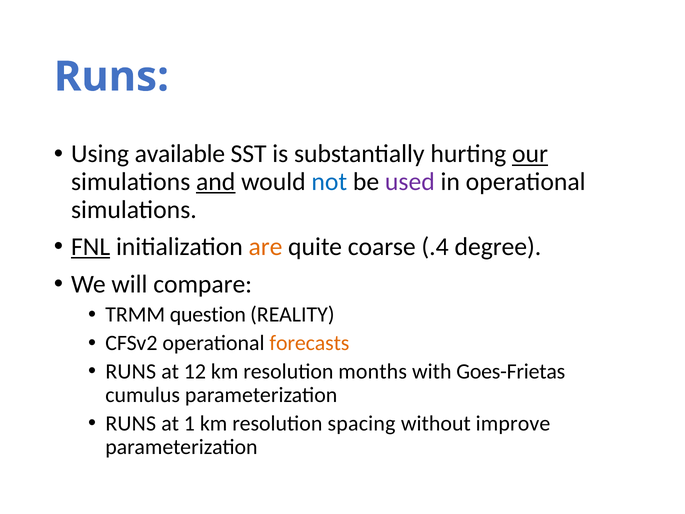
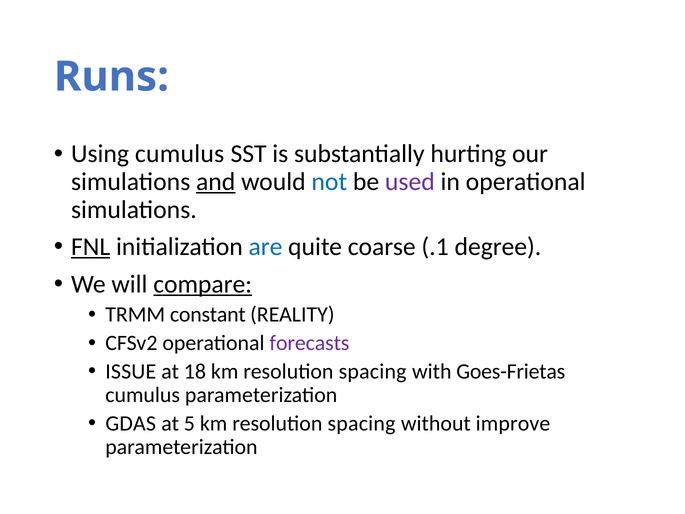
Using available: available -> cumulus
our underline: present -> none
are colour: orange -> blue
.4: .4 -> .1
compare underline: none -> present
question: question -> constant
forecasts colour: orange -> purple
RUNS at (131, 371): RUNS -> ISSUE
12: 12 -> 18
months at (373, 371): months -> spacing
RUNS at (131, 423): RUNS -> GDAS
1: 1 -> 5
